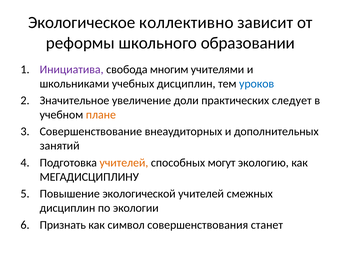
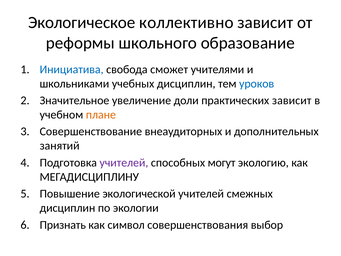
образовании: образовании -> образование
Инициатива colour: purple -> blue
многим: многим -> сможет
практических следует: следует -> зависит
учителей at (124, 163) colour: orange -> purple
станет: станет -> выбор
